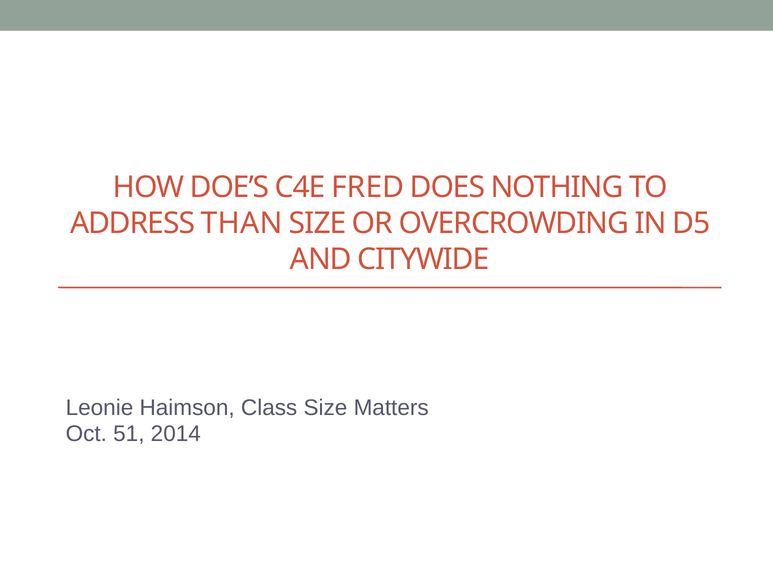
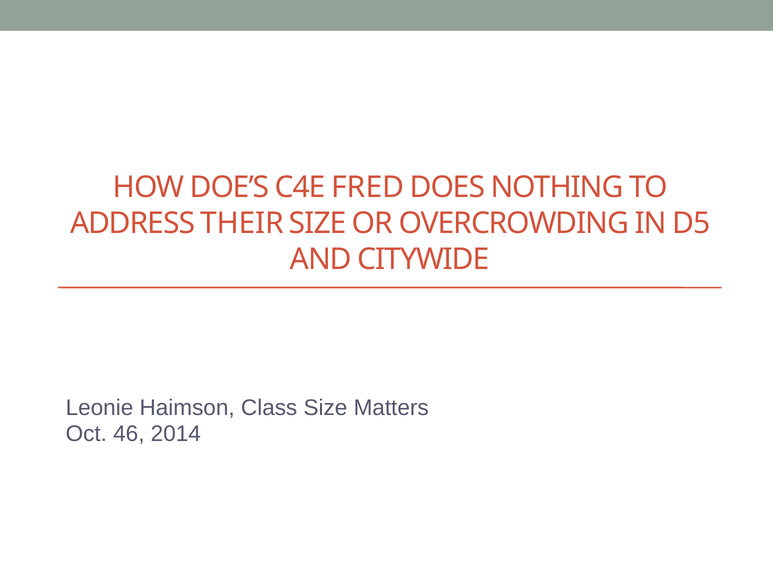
THAN: THAN -> THEIR
51: 51 -> 46
